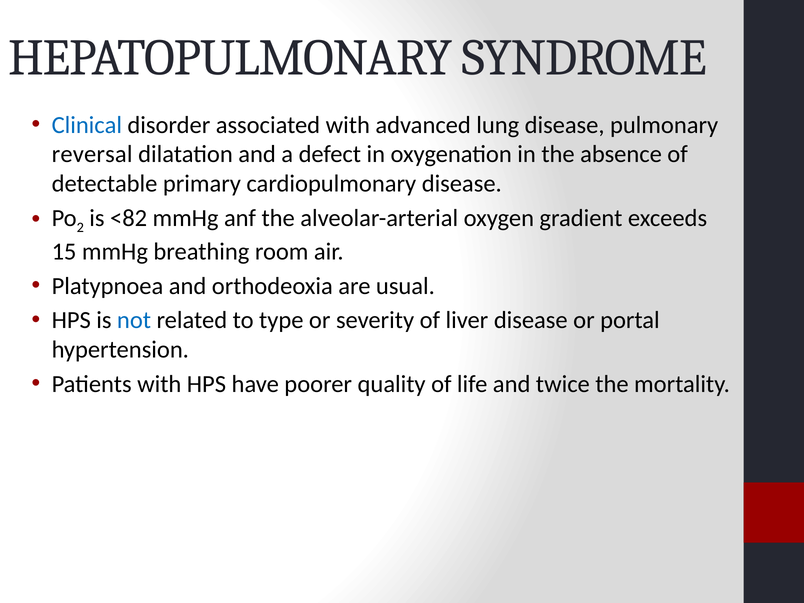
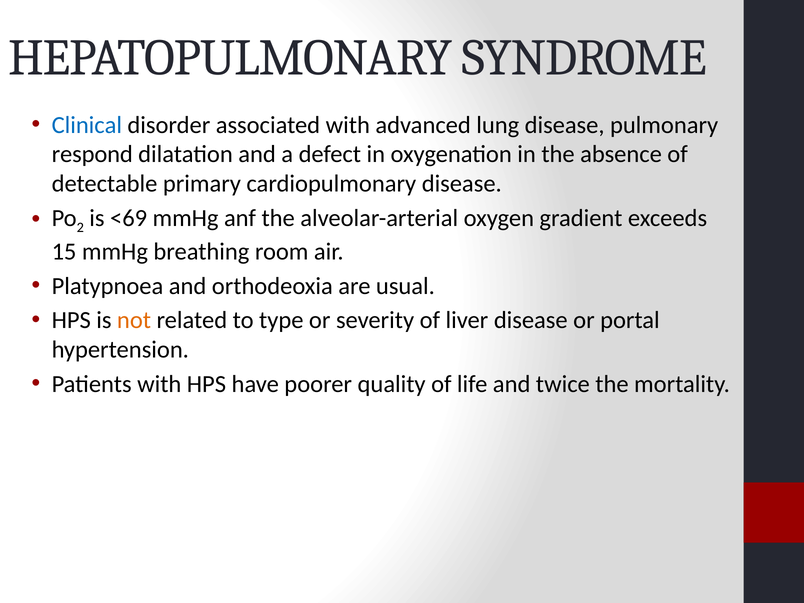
reversal: reversal -> respond
<82: <82 -> <69
not colour: blue -> orange
